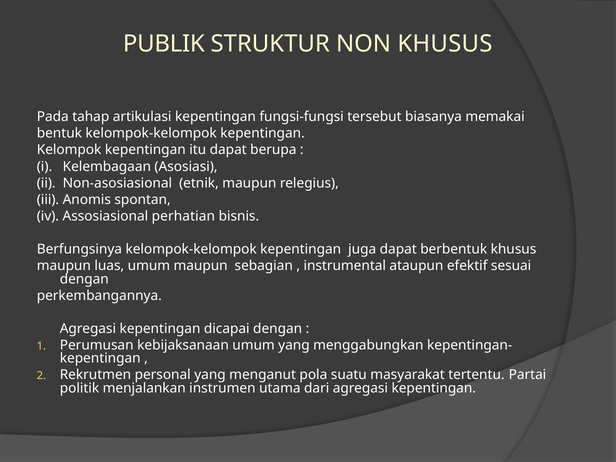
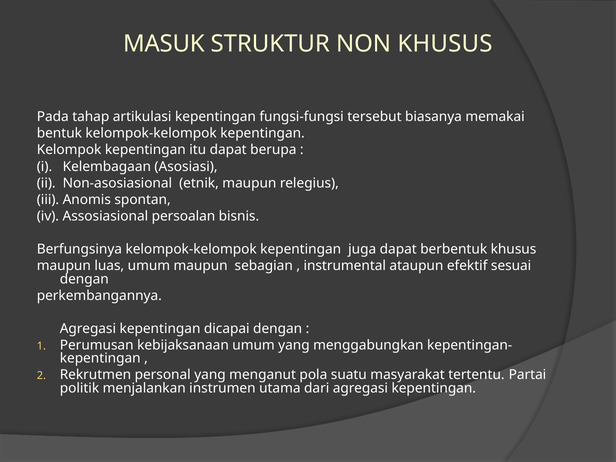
PUBLIK: PUBLIK -> MASUK
perhatian: perhatian -> persoalan
